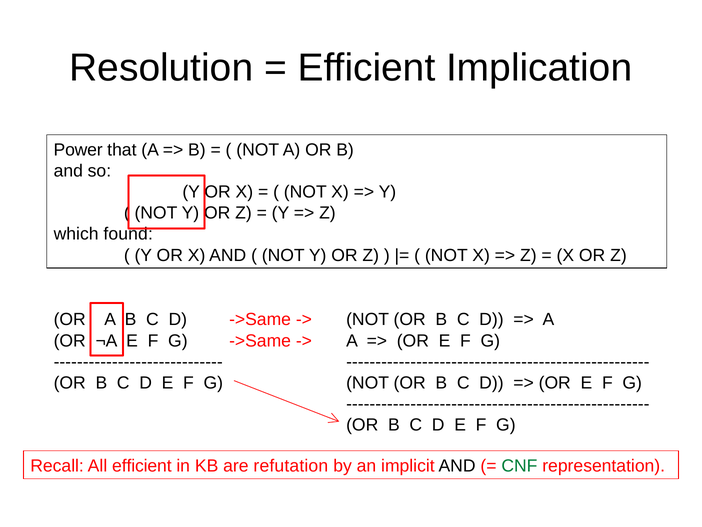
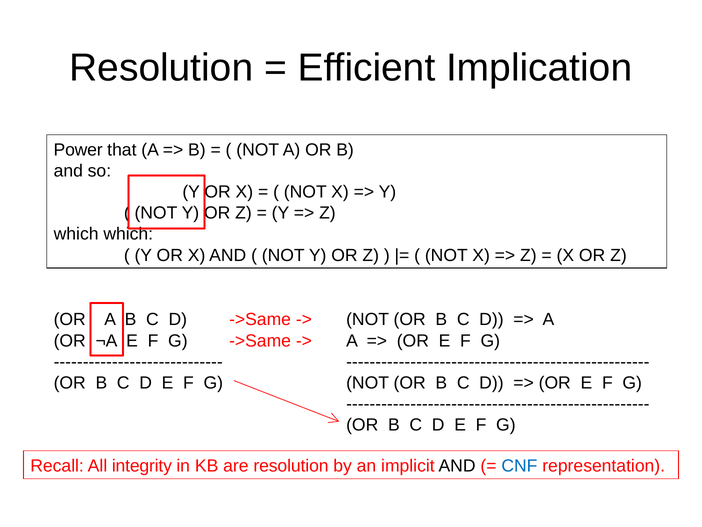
which found: found -> which
All efficient: efficient -> integrity
are refutation: refutation -> resolution
CNF colour: green -> blue
